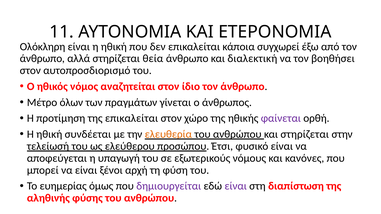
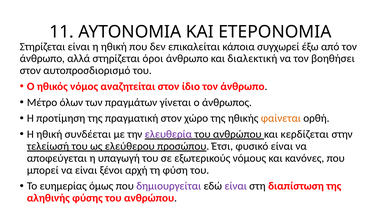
Ολόκληρη at (42, 47): Ολόκληρη -> Στηρίζεται
θεία: θεία -> όροι
της επικαλείται: επικαλείται -> πραγματική
φαίνεται colour: purple -> orange
ελευθερία colour: orange -> purple
και στηρίζεται: στηρίζεται -> κερδίζεται
